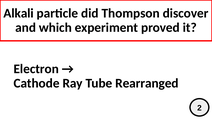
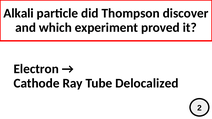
Rearranged: Rearranged -> Delocalized
